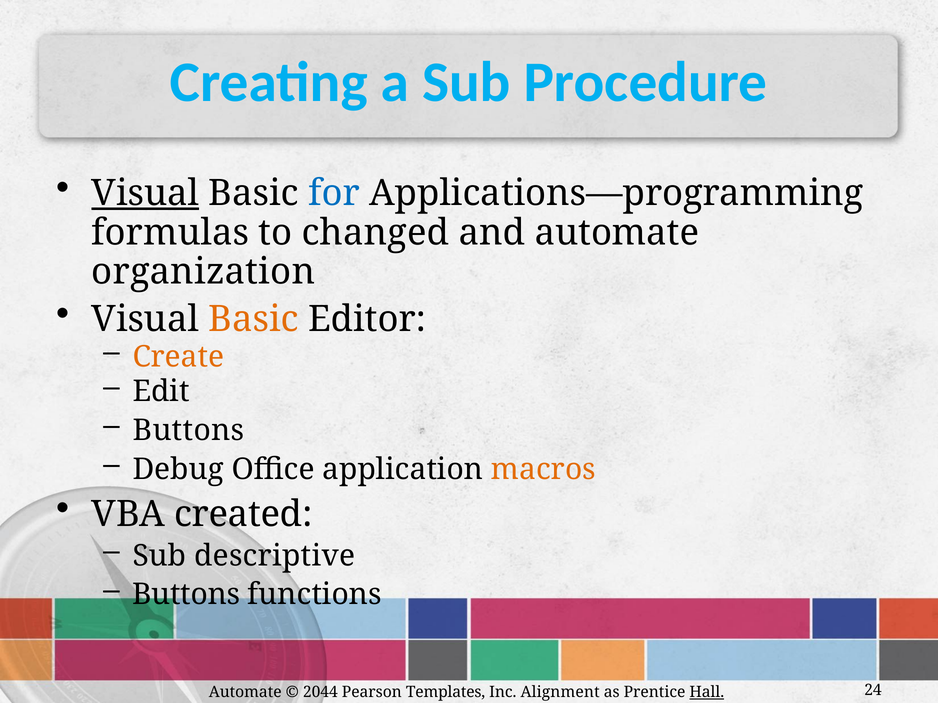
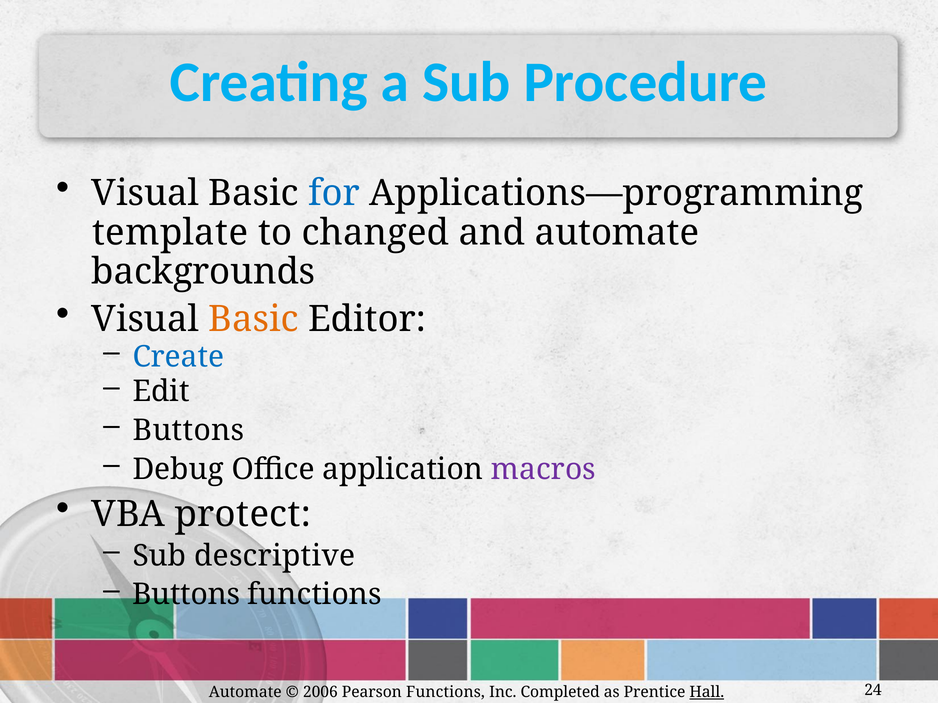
Visual at (145, 193) underline: present -> none
formulas: formulas -> template
organization: organization -> backgrounds
Create colour: orange -> blue
macros colour: orange -> purple
created: created -> protect
2044: 2044 -> 2006
Pearson Templates: Templates -> Functions
Alignment: Alignment -> Completed
